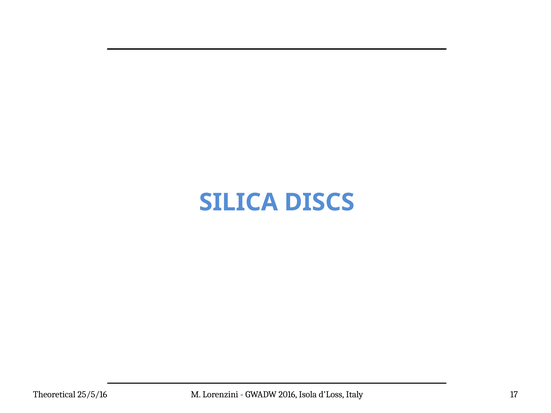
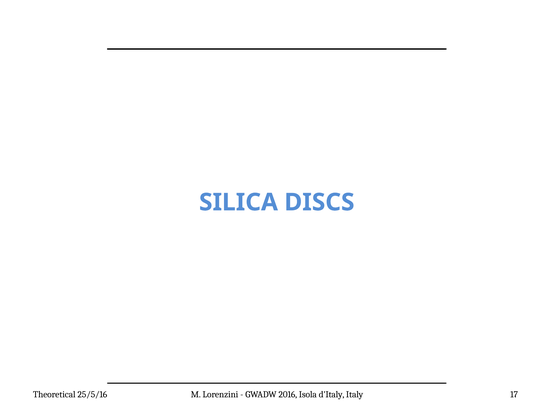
d'Loss: d'Loss -> d'Italy
